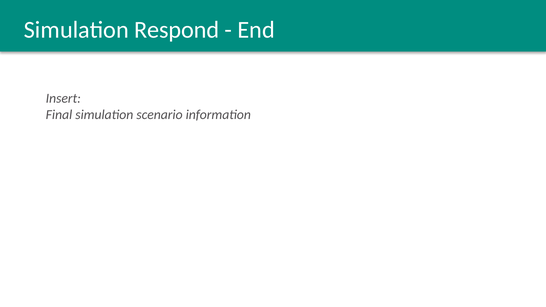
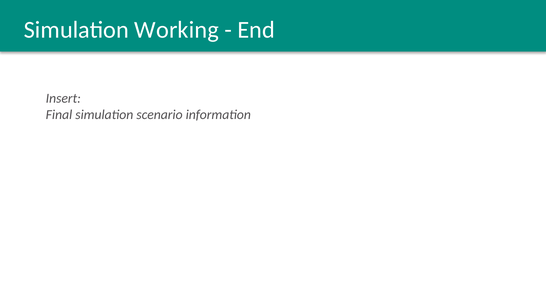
Respond: Respond -> Working
